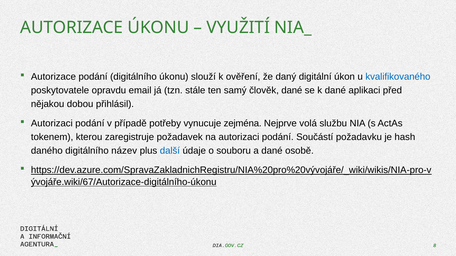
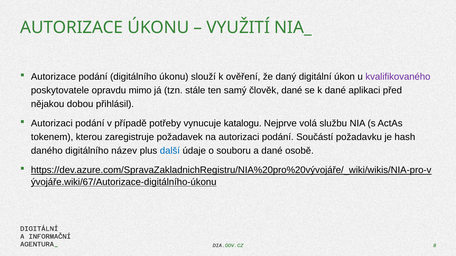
kvalifikovaného colour: blue -> purple
email: email -> mimo
zejména: zejména -> katalogu
